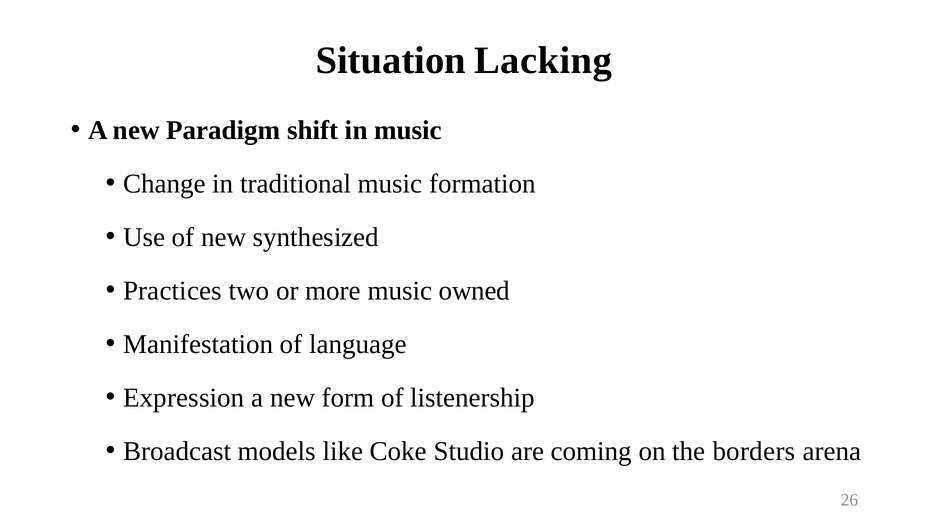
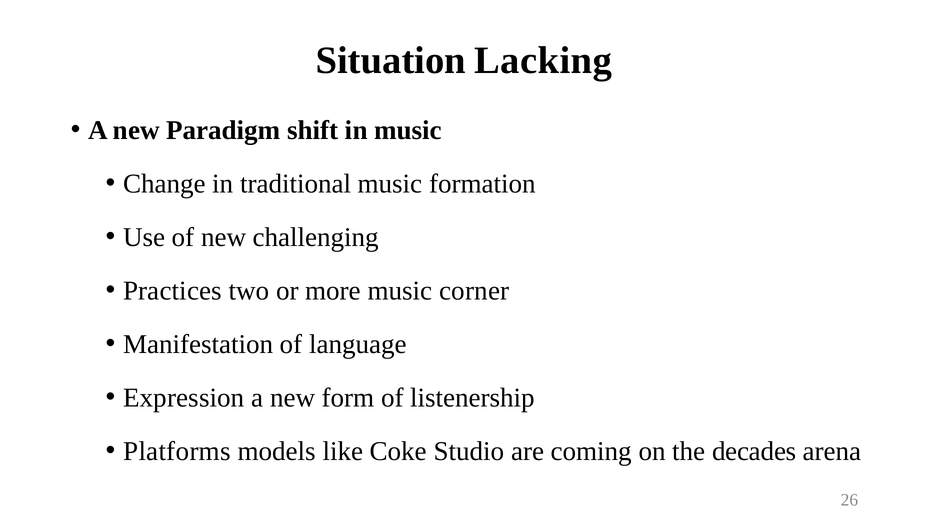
synthesized: synthesized -> challenging
owned: owned -> corner
Broadcast: Broadcast -> Platforms
borders: borders -> decades
